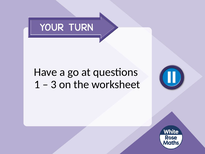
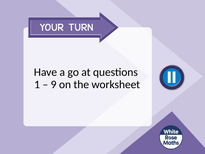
3: 3 -> 9
